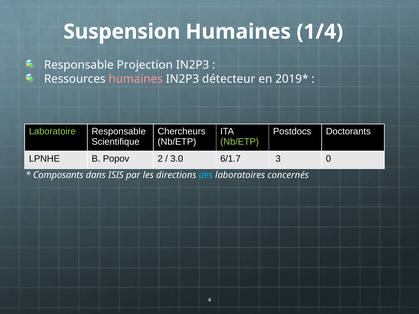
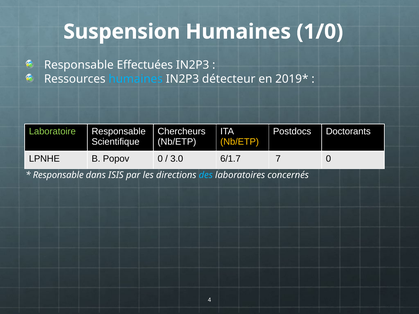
1/4: 1/4 -> 1/0
Projection: Projection -> Effectuées
humaines at (136, 79) colour: pink -> light blue
Nb/ETP at (240, 142) colour: light green -> yellow
Popov 2: 2 -> 0
3: 3 -> 7
Composants at (58, 175): Composants -> Responsable
